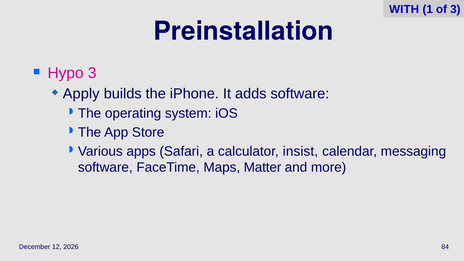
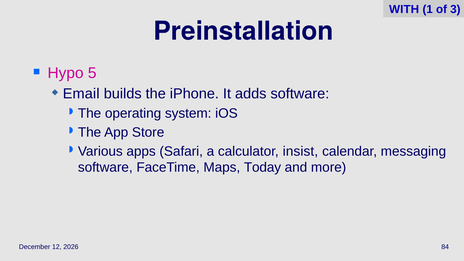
Hypo 3: 3 -> 5
Apply: Apply -> Email
Matter: Matter -> Today
